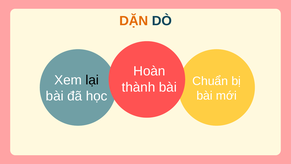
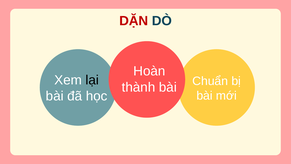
DẶN colour: orange -> red
